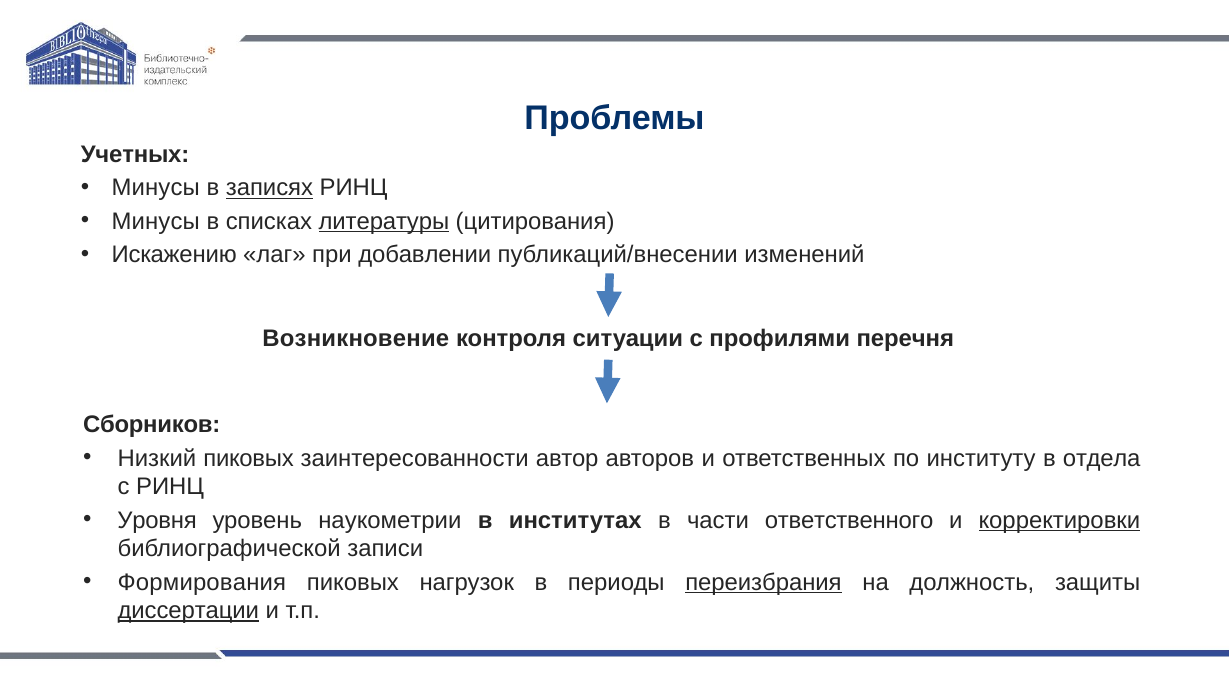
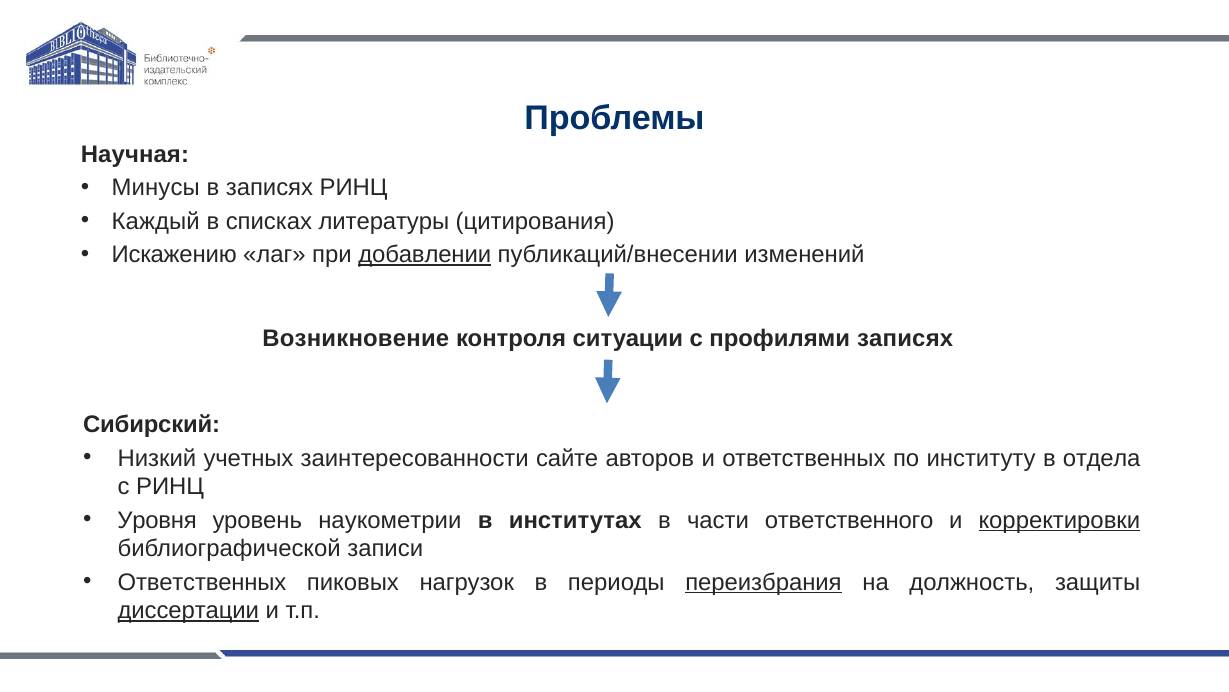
Учетных: Учетных -> Научная
записях at (269, 188) underline: present -> none
Минусы at (156, 221): Минусы -> Каждый
литературы underline: present -> none
добавлении underline: none -> present
профилями перечня: перечня -> записях
Сборников: Сборников -> Сибирский
Низкий пиковых: пиковых -> учетных
автор: автор -> сайте
Формирования at (202, 582): Формирования -> Ответственных
